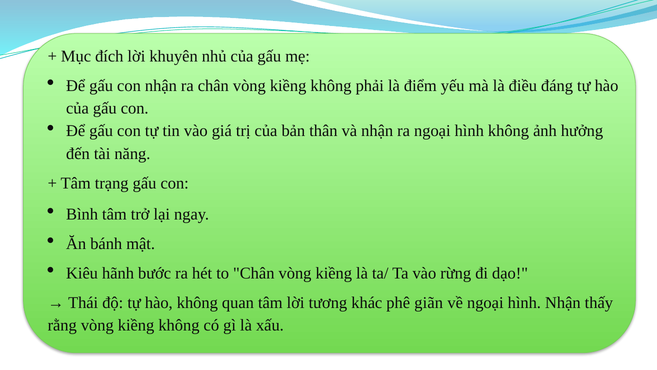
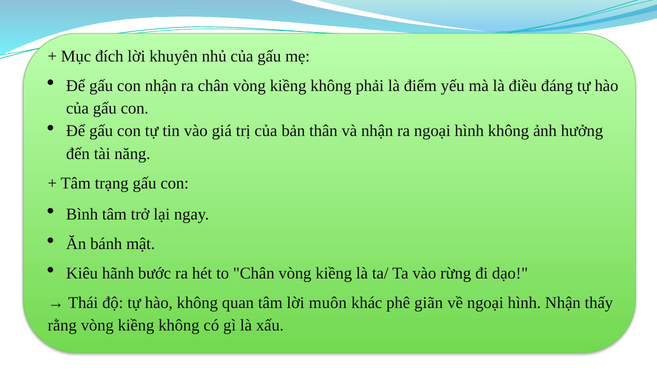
tương: tương -> muôn
